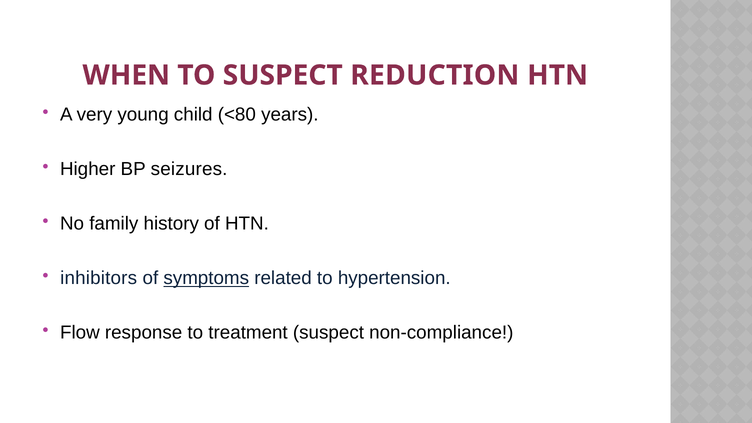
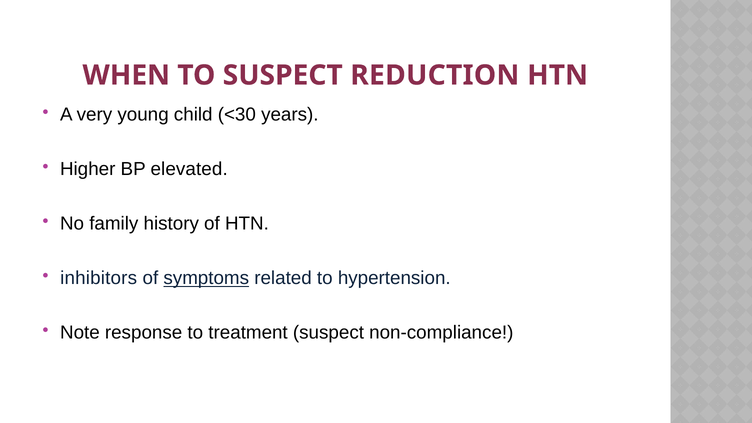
<80: <80 -> <30
seizures: seizures -> elevated
Flow: Flow -> Note
